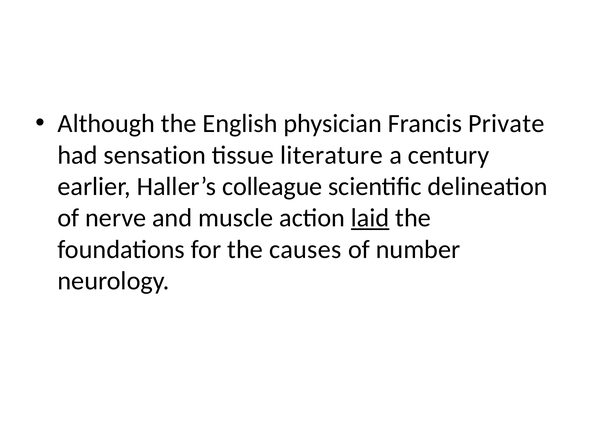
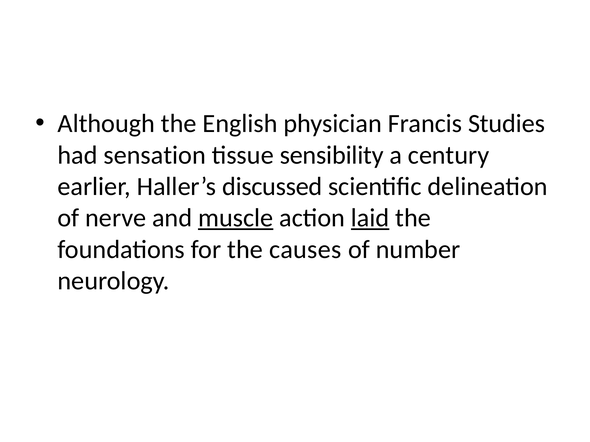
Private: Private -> Studies
literature: literature -> sensibility
colleague: colleague -> discussed
muscle underline: none -> present
